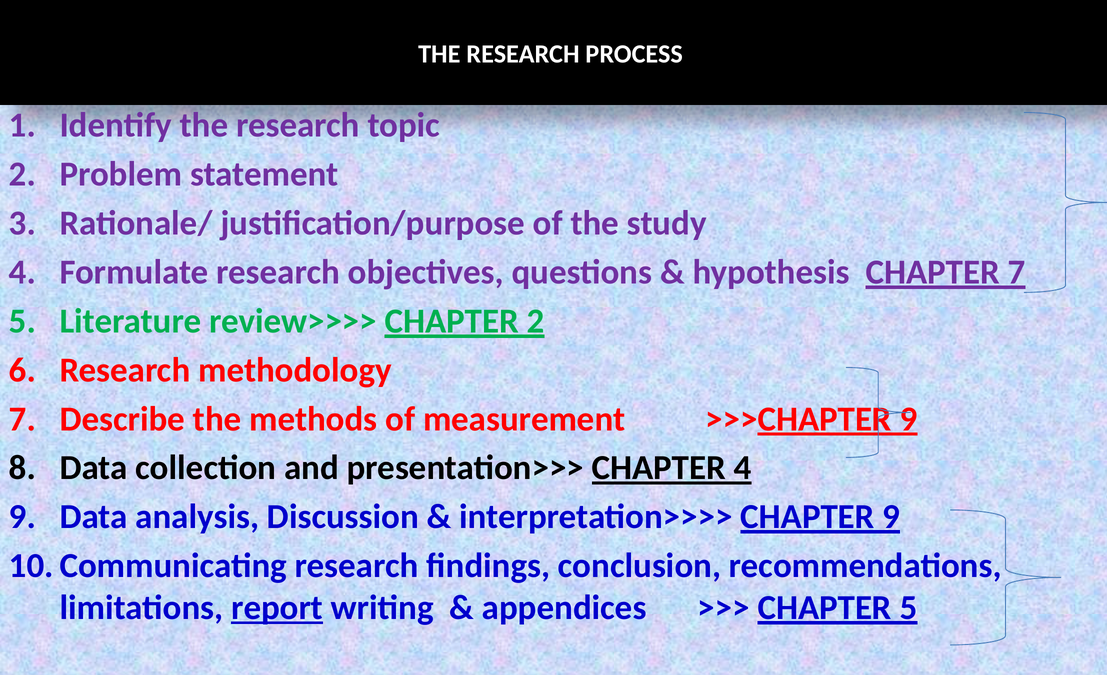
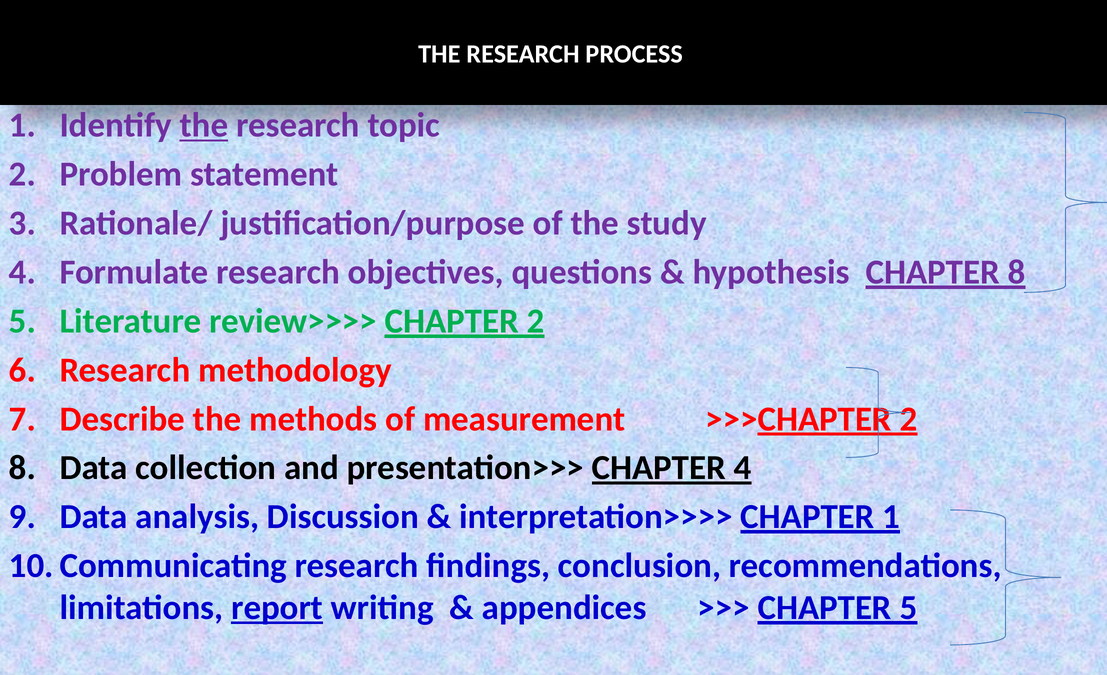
the at (204, 125) underline: none -> present
CHAPTER 7: 7 -> 8
>>>CHAPTER 9: 9 -> 2
CHAPTER 9: 9 -> 1
